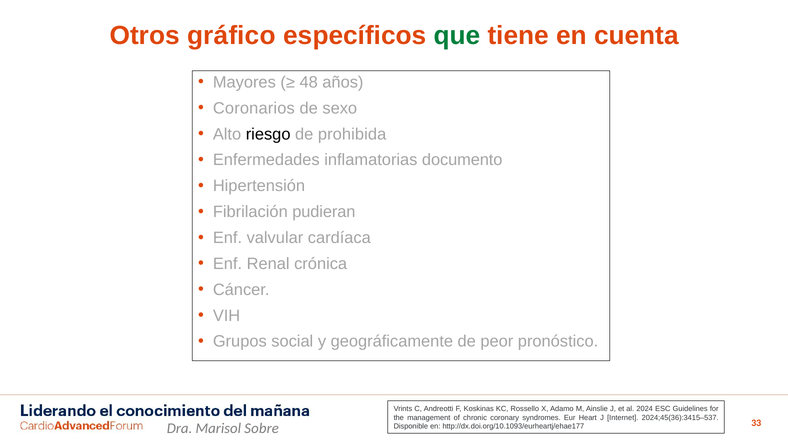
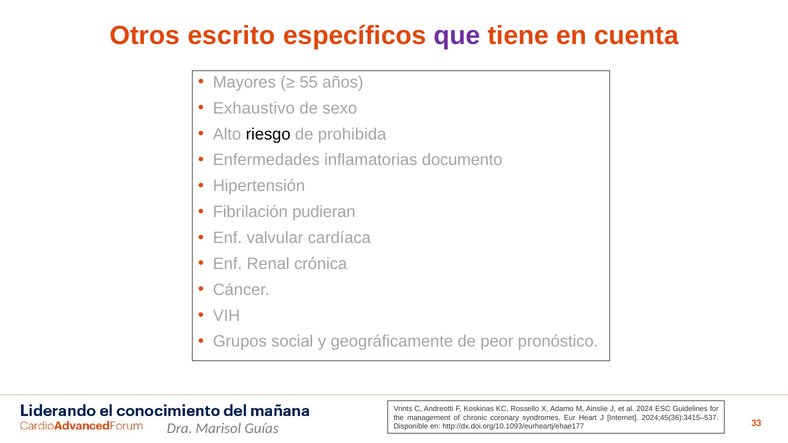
gráfico: gráfico -> escrito
que colour: green -> purple
48: 48 -> 55
Coronarios: Coronarios -> Exhaustivo
Sobre: Sobre -> Guías
